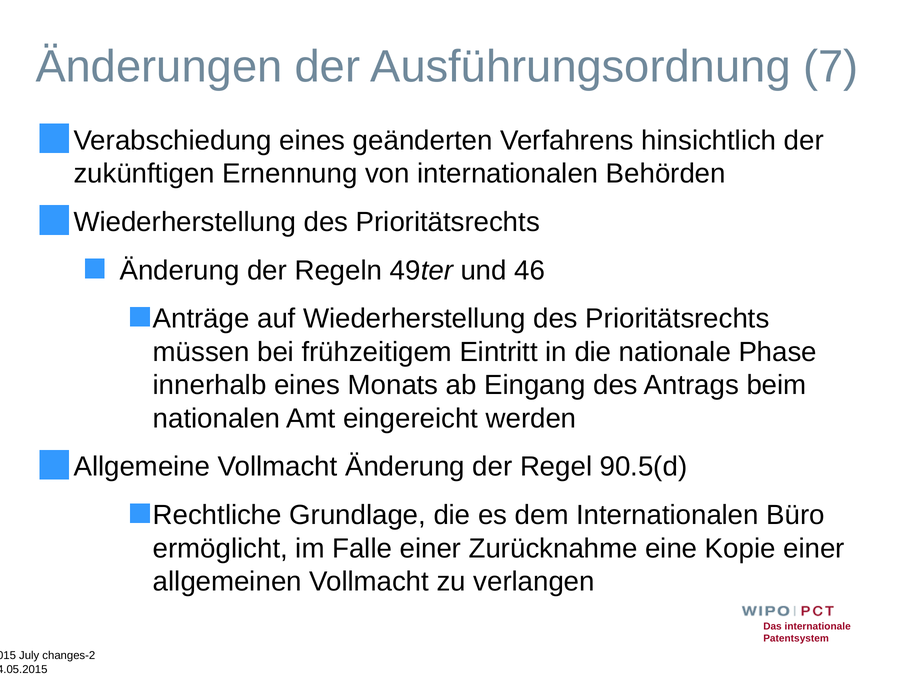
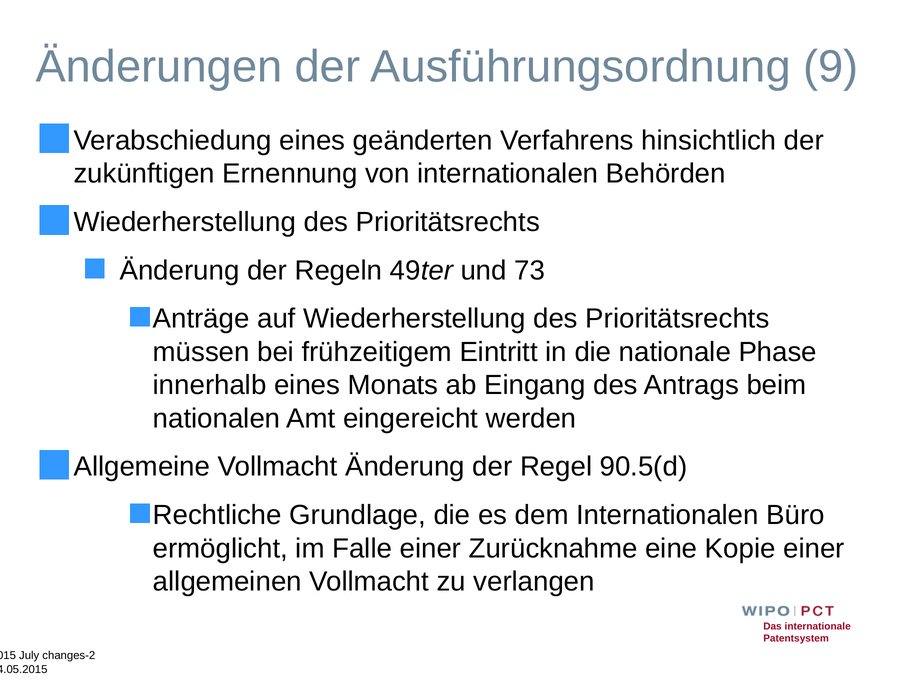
7: 7 -> 9
46: 46 -> 73
